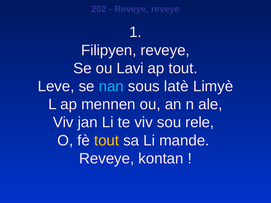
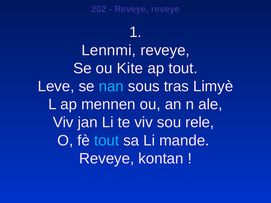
Filipyen: Filipyen -> Lennmi
Lavi: Lavi -> Kite
latè: latè -> tras
tout at (107, 141) colour: yellow -> light blue
